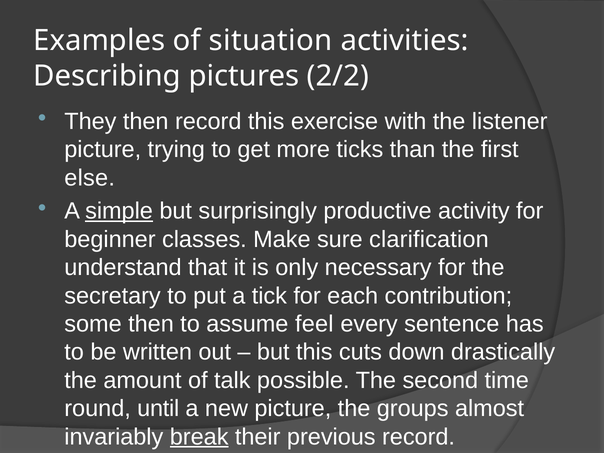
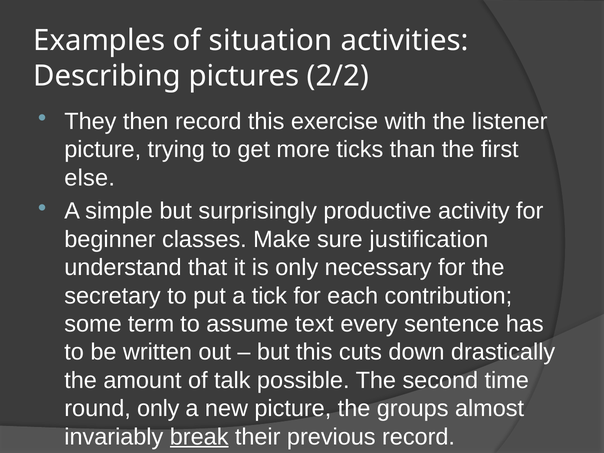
simple underline: present -> none
clarification: clarification -> justification
some then: then -> term
feel: feel -> text
round until: until -> only
